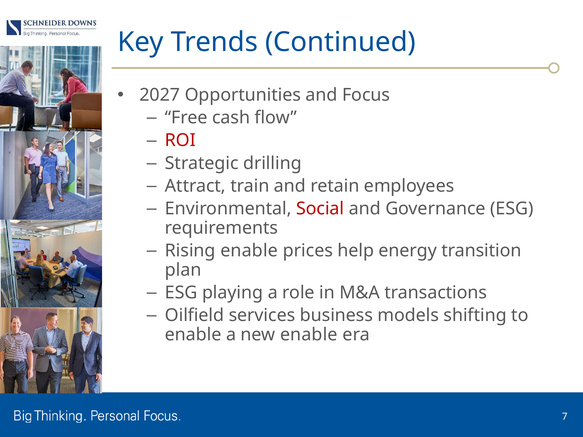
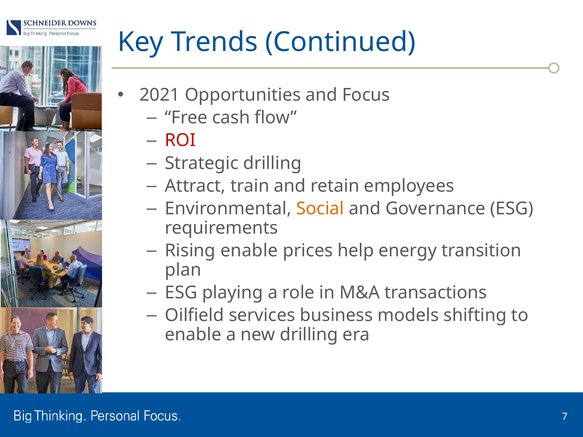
2027: 2027 -> 2021
Social colour: red -> orange
new enable: enable -> drilling
